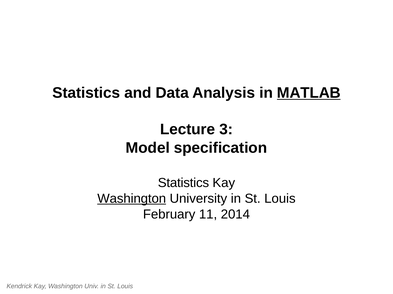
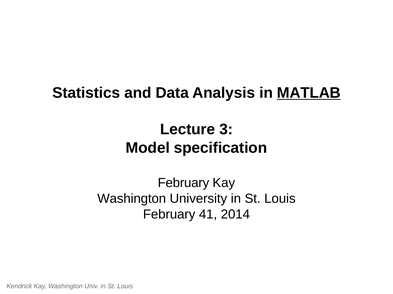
Statistics at (183, 183): Statistics -> February
Washington at (132, 199) underline: present -> none
11: 11 -> 41
